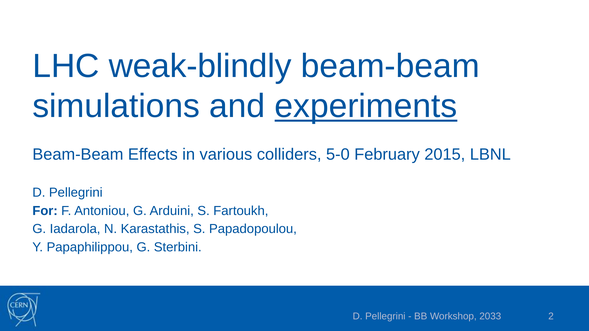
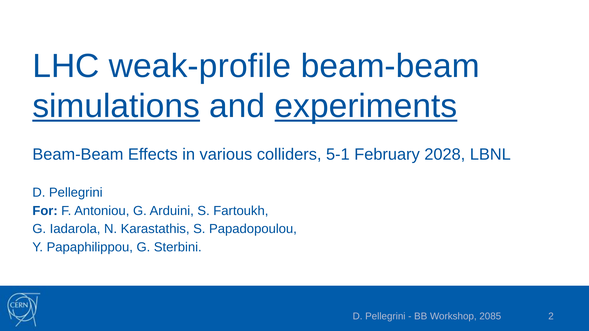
weak-blindly: weak-blindly -> weak-profile
simulations underline: none -> present
5-0: 5-0 -> 5-1
2015: 2015 -> 2028
2033: 2033 -> 2085
